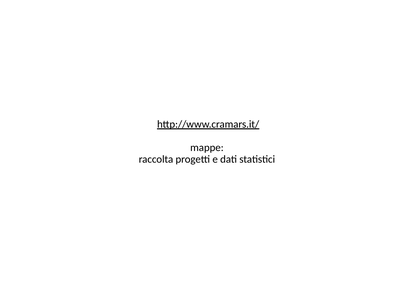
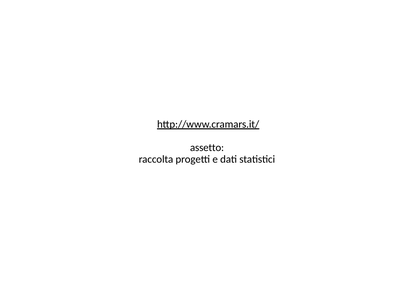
mappe: mappe -> assetto
